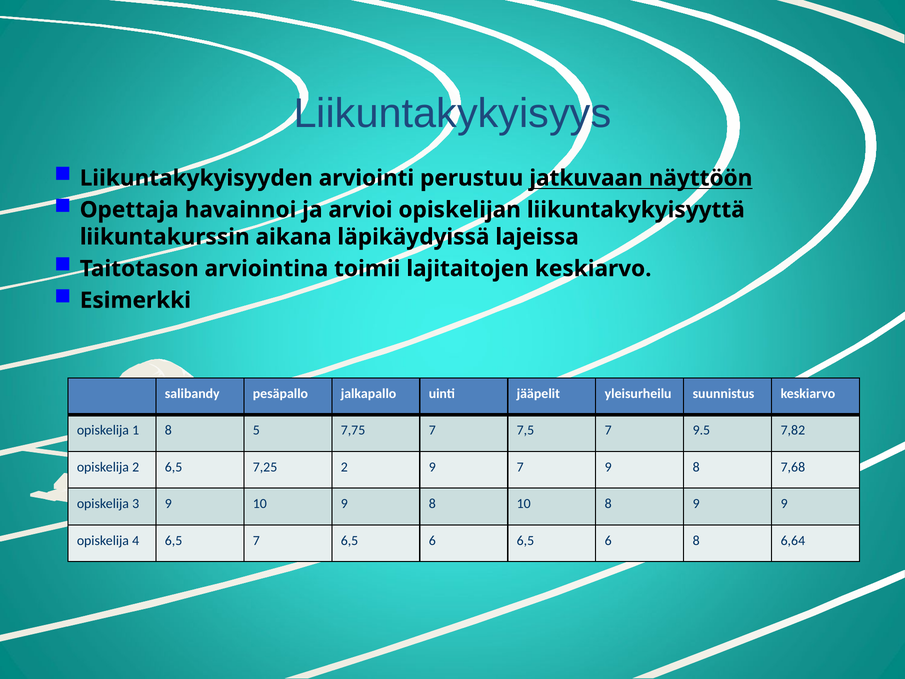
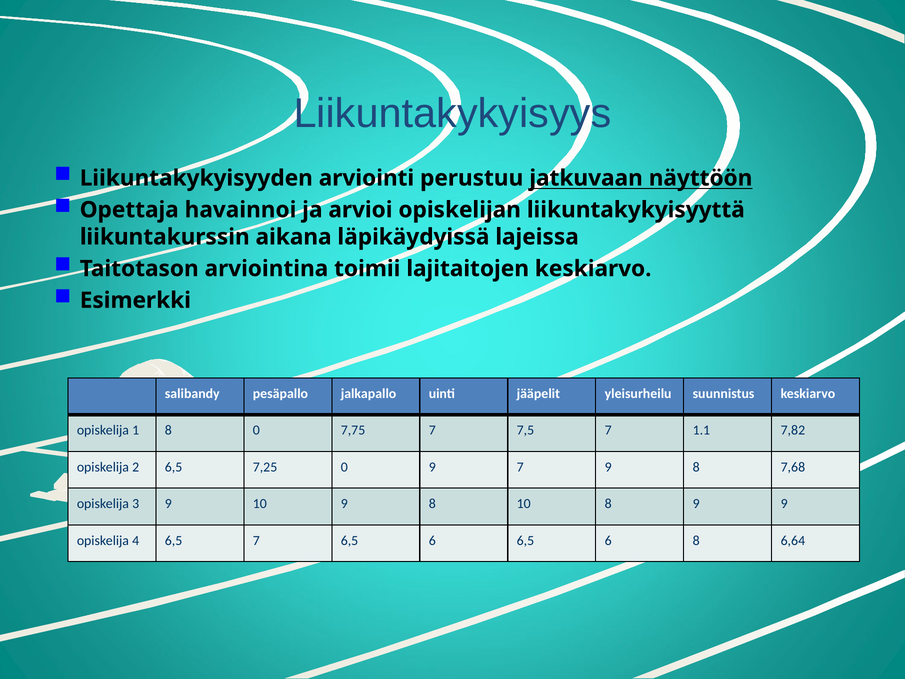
8 5: 5 -> 0
9.5: 9.5 -> 1.1
7,25 2: 2 -> 0
